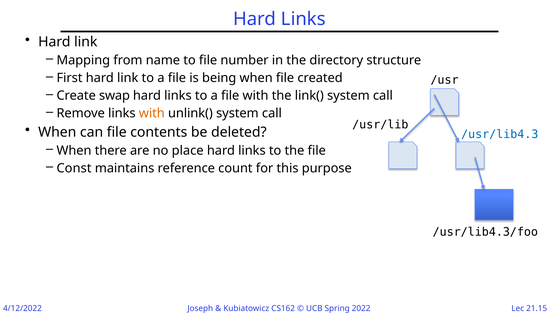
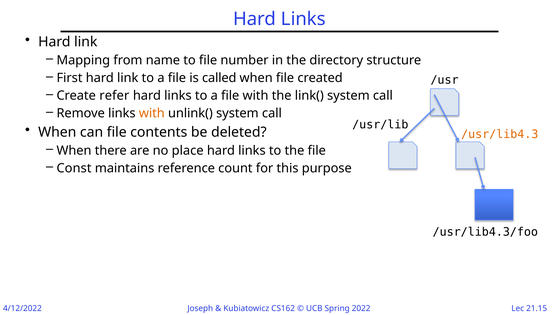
being: being -> called
swap: swap -> refer
/usr/lib4.3 colour: blue -> orange
